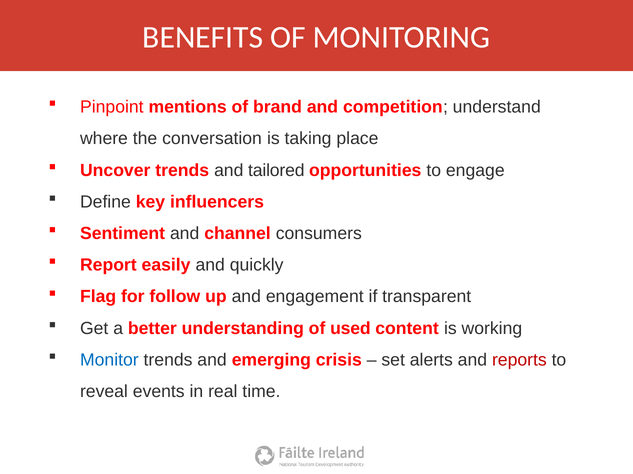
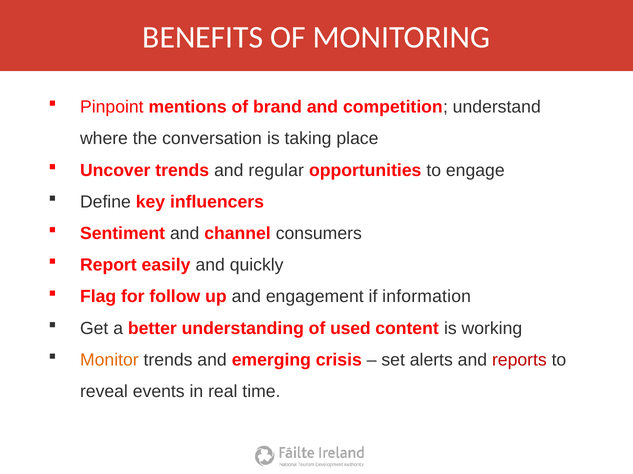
tailored: tailored -> regular
transparent: transparent -> information
Monitor colour: blue -> orange
